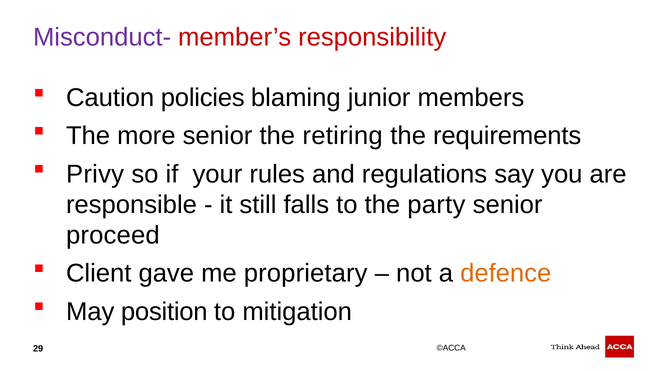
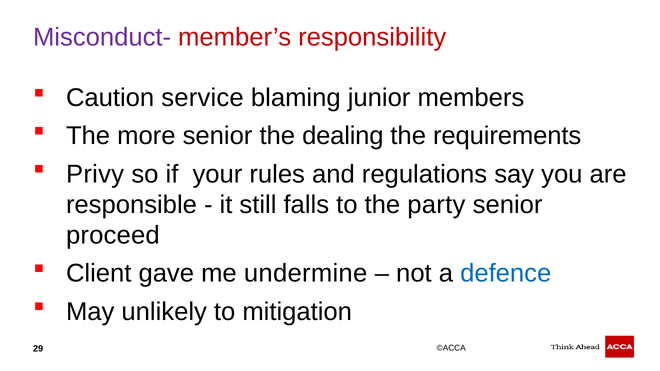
policies: policies -> service
retiring: retiring -> dealing
proprietary: proprietary -> undermine
defence colour: orange -> blue
position: position -> unlikely
